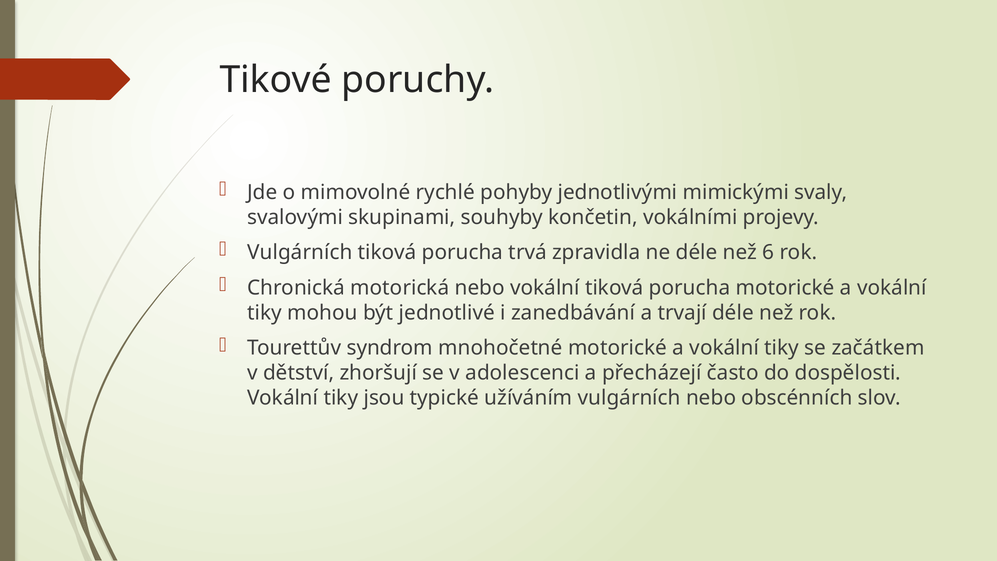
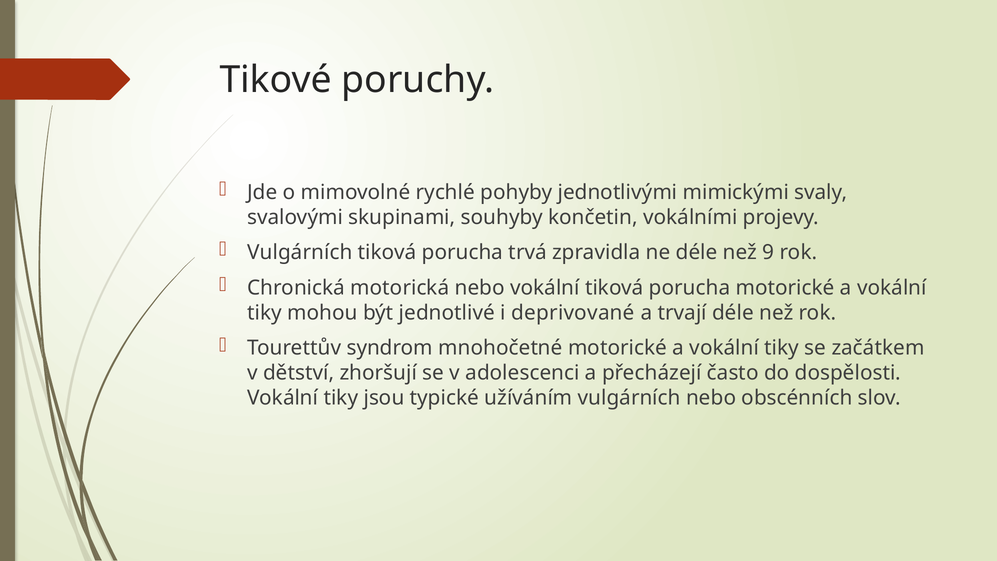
6: 6 -> 9
zanedbávání: zanedbávání -> deprivované
